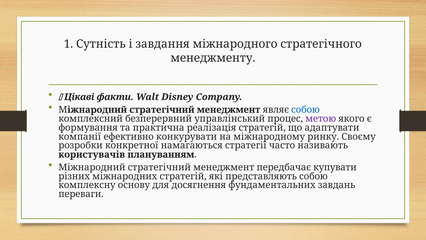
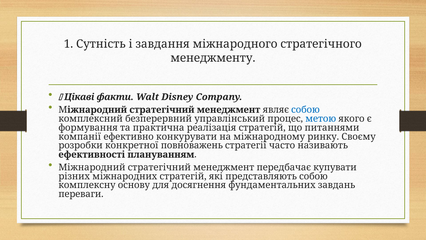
метою colour: purple -> blue
адаптувати: адаптувати -> питаннями
намагаються: намагаються -> повноважень
користувачів: користувачів -> ефективності
